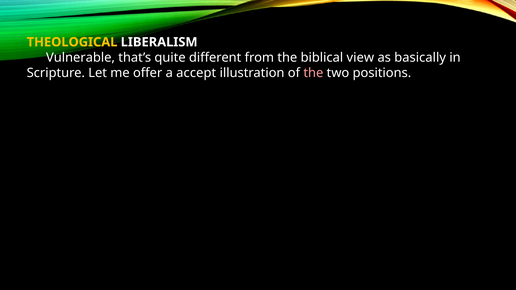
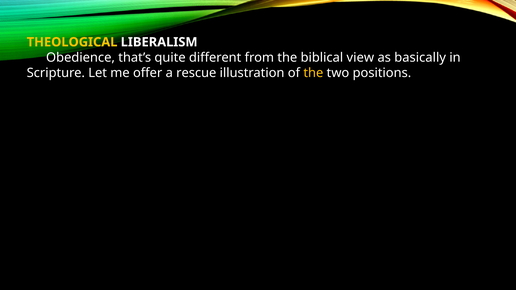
Vulnerable: Vulnerable -> Obedience
accept: accept -> rescue
the at (313, 73) colour: pink -> yellow
